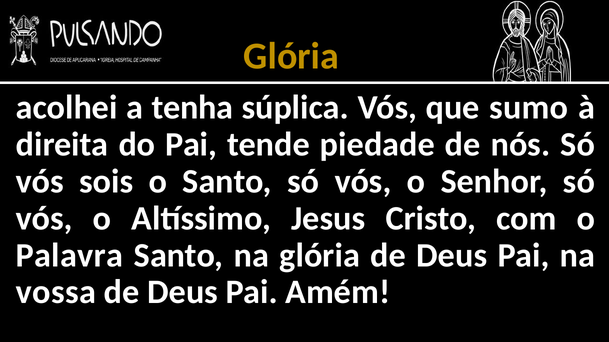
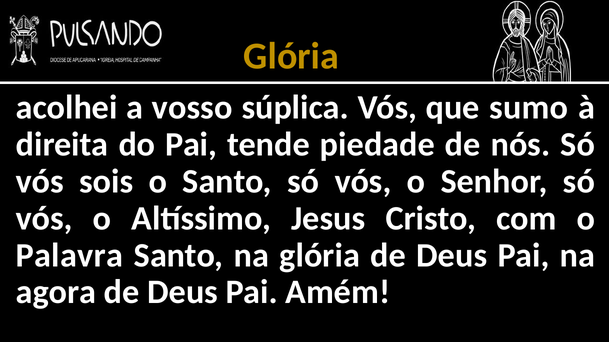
tenha: tenha -> vosso
vossa: vossa -> agora
